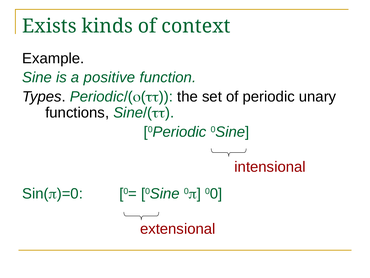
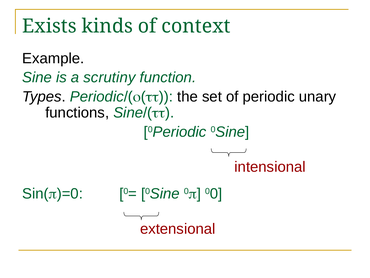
positive: positive -> scrutiny
